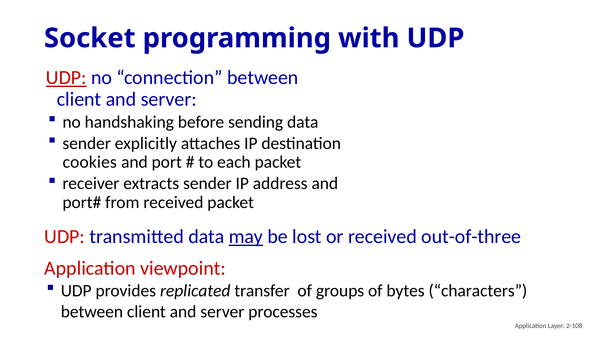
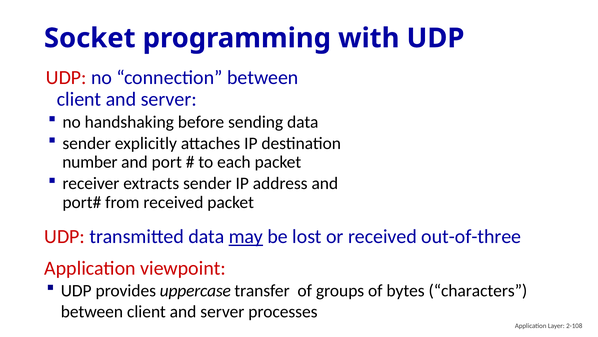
UDP at (66, 78) underline: present -> none
cookies: cookies -> number
replicated: replicated -> uppercase
